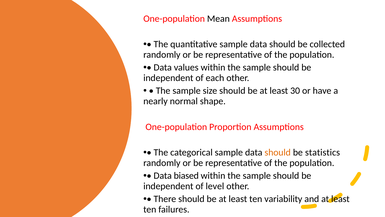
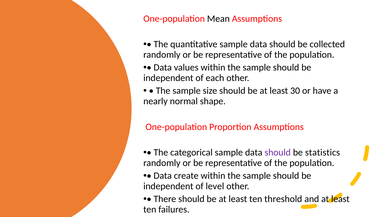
should at (278, 152) colour: orange -> purple
biased: biased -> create
variability: variability -> threshold
